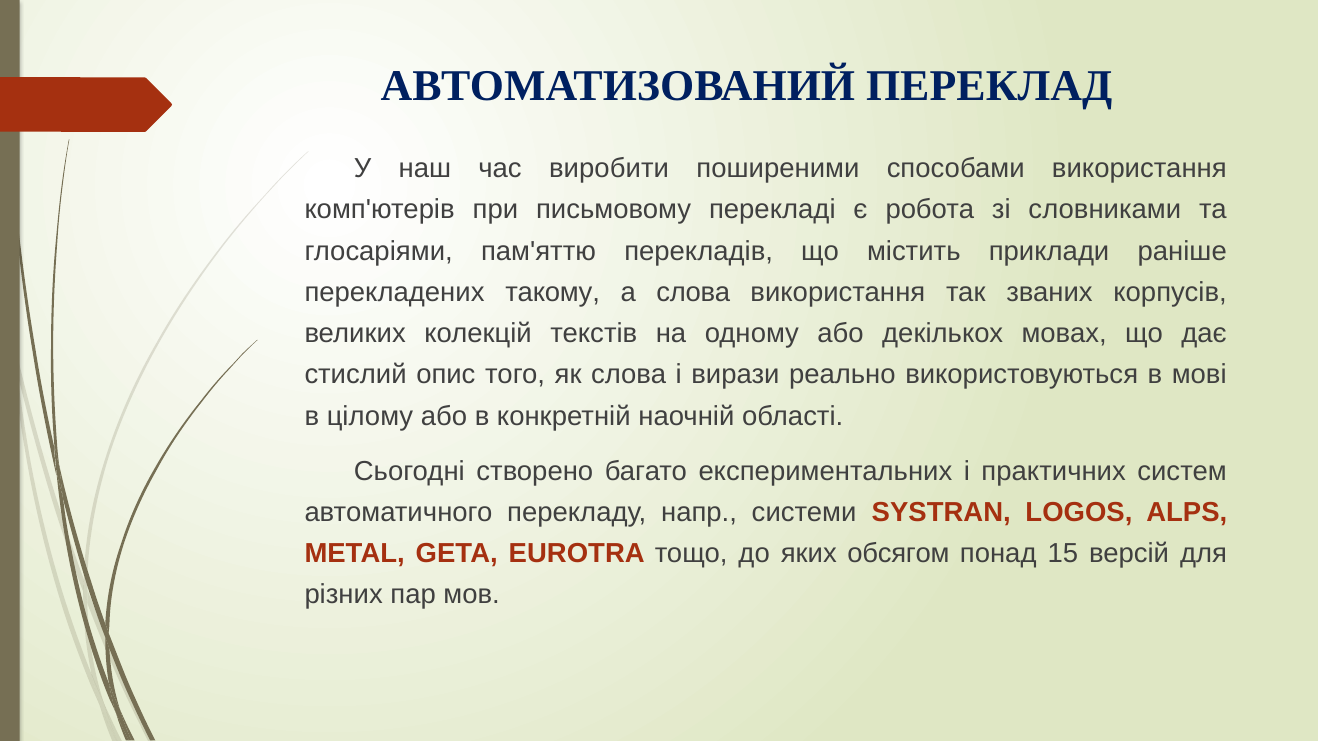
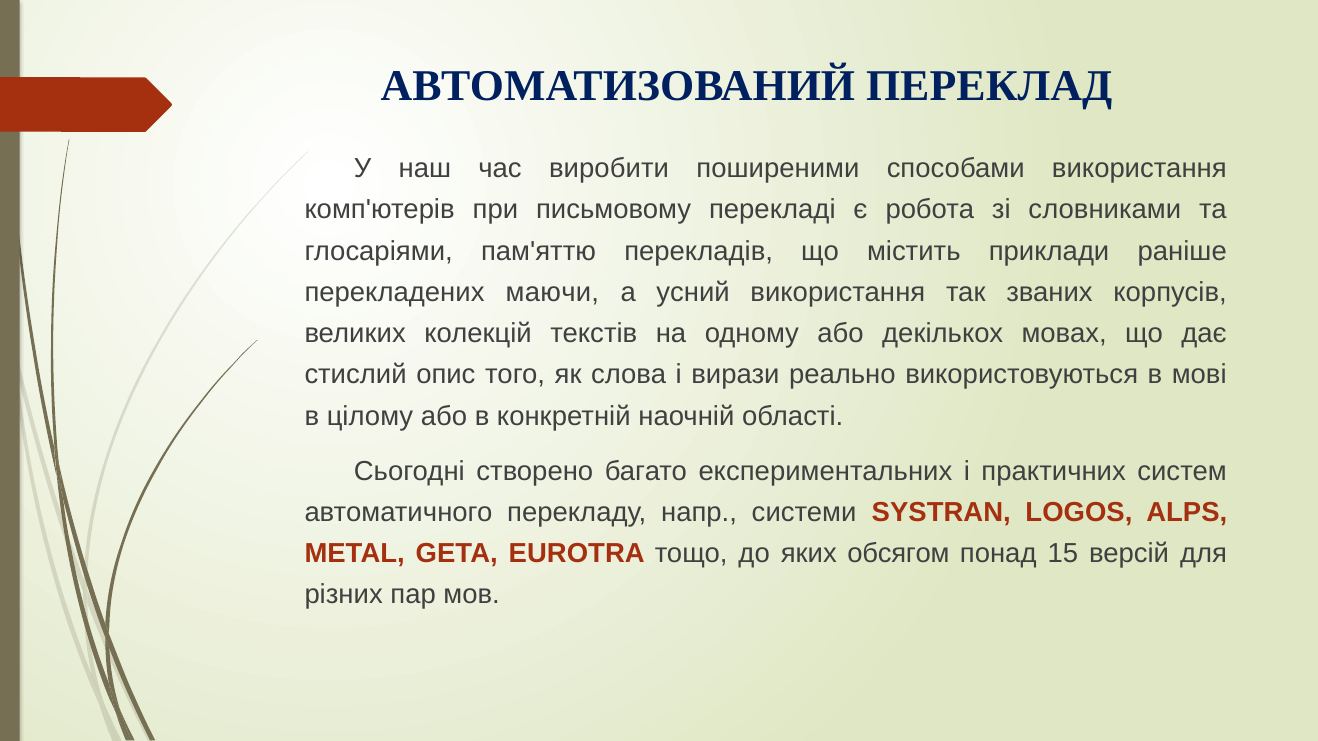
такому: такому -> маючи
а слова: слова -> усний
